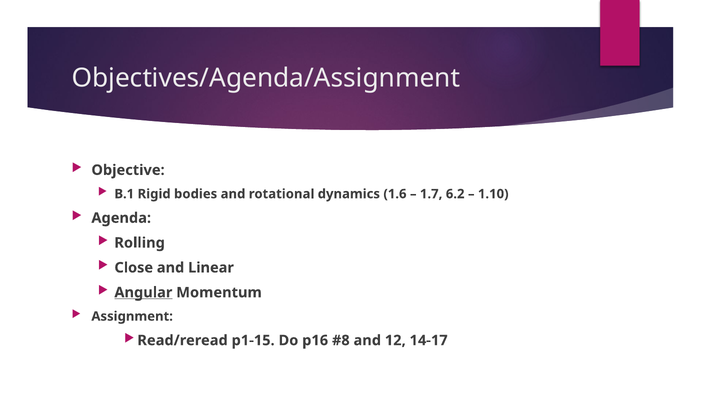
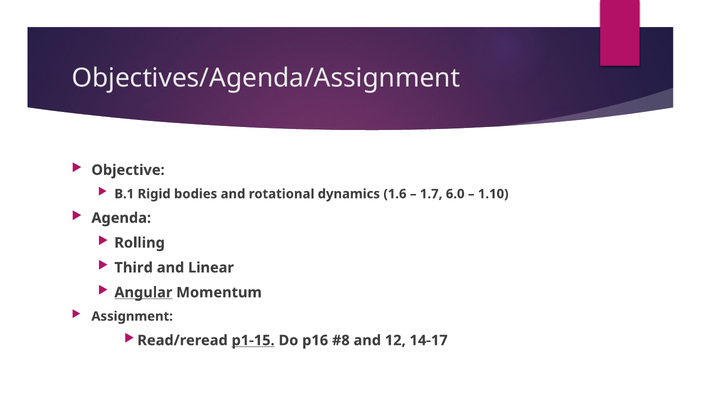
6.2: 6.2 -> 6.0
Close: Close -> Third
p1-15 underline: none -> present
